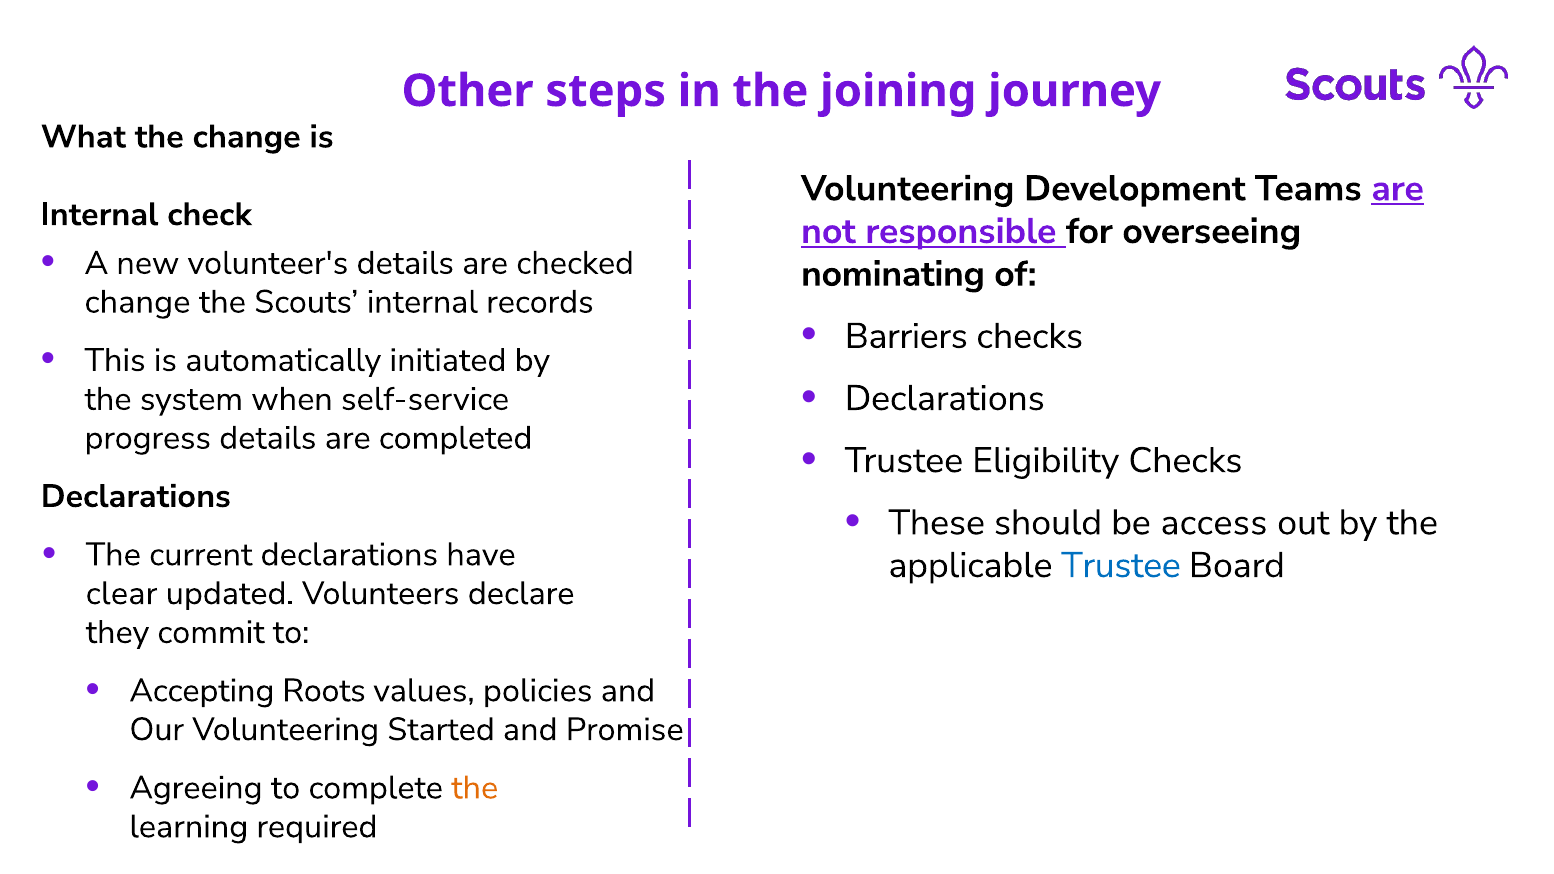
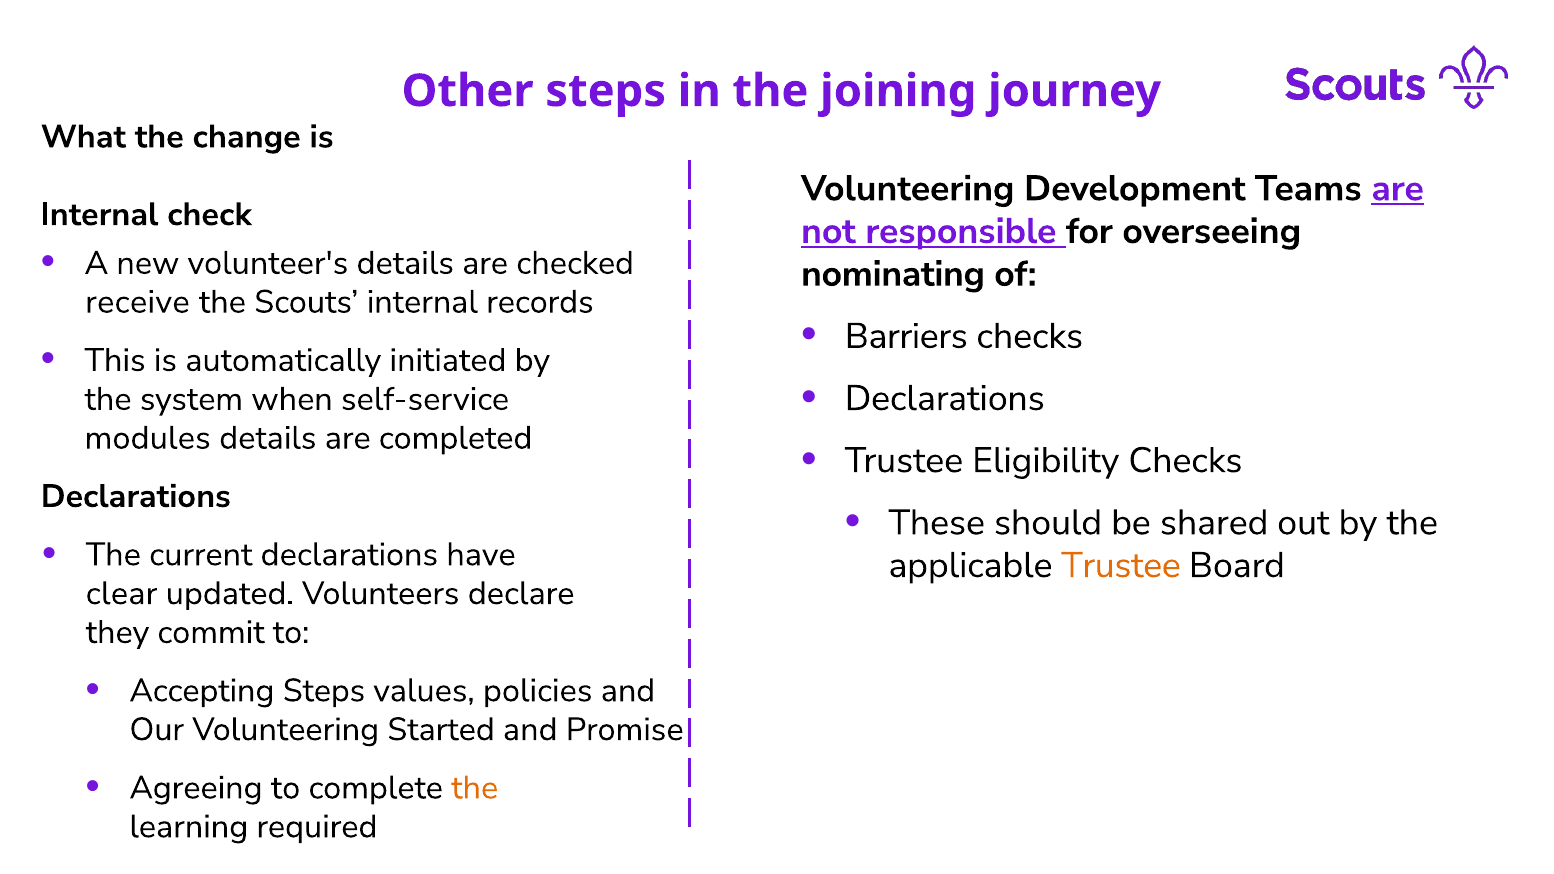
change at (137, 302): change -> receive
progress: progress -> modules
access: access -> shared
Trustee at (1121, 565) colour: blue -> orange
Accepting Roots: Roots -> Steps
